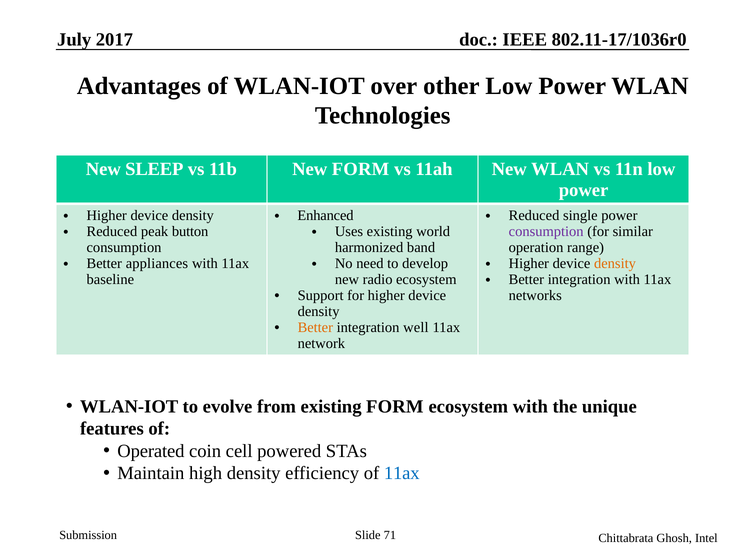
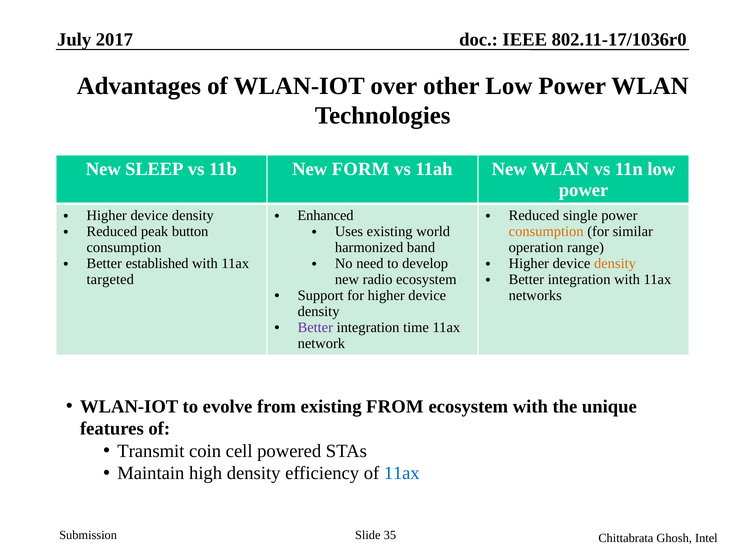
consumption at (546, 232) colour: purple -> orange
appliances: appliances -> established
baseline: baseline -> targeted
Better at (315, 328) colour: orange -> purple
well: well -> time
existing FORM: FORM -> FROM
Operated: Operated -> Transmit
71: 71 -> 35
